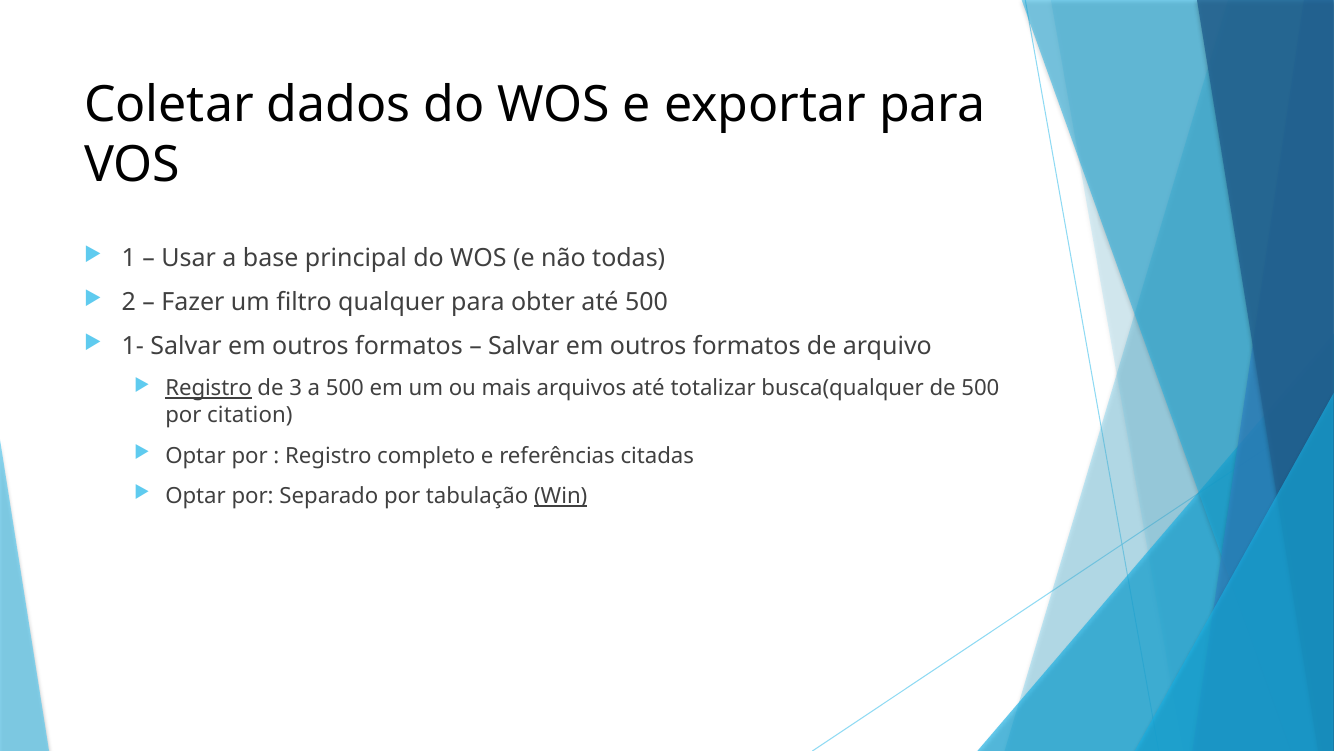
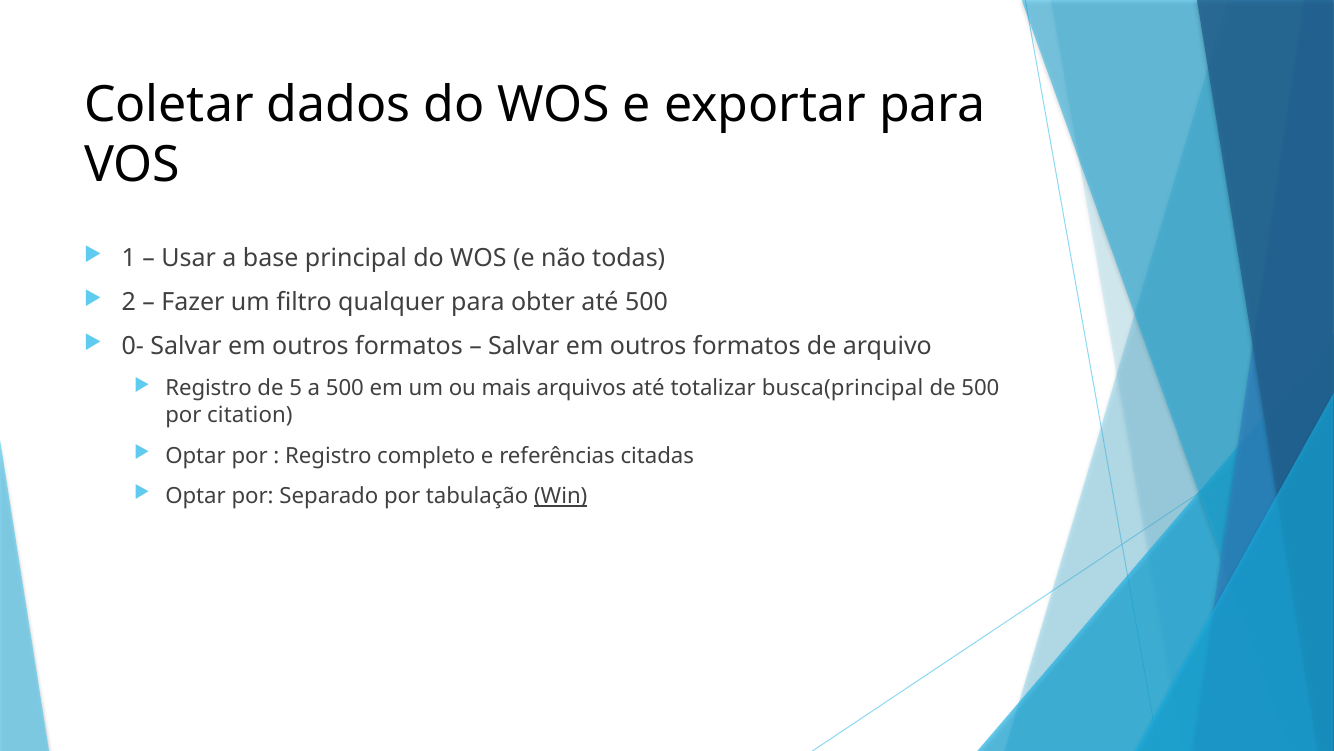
1-: 1- -> 0-
Registro at (209, 388) underline: present -> none
3: 3 -> 5
busca(qualquer: busca(qualquer -> busca(principal
